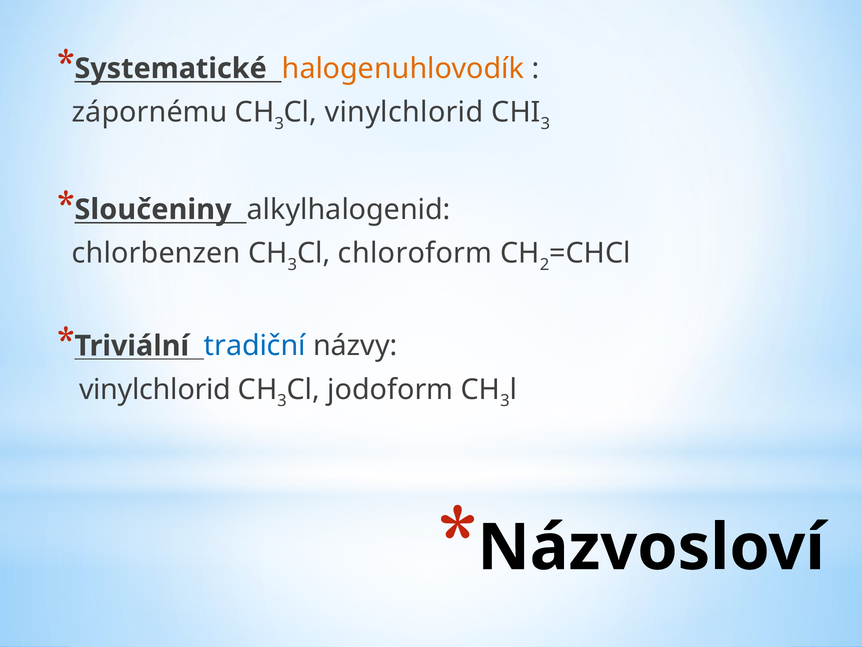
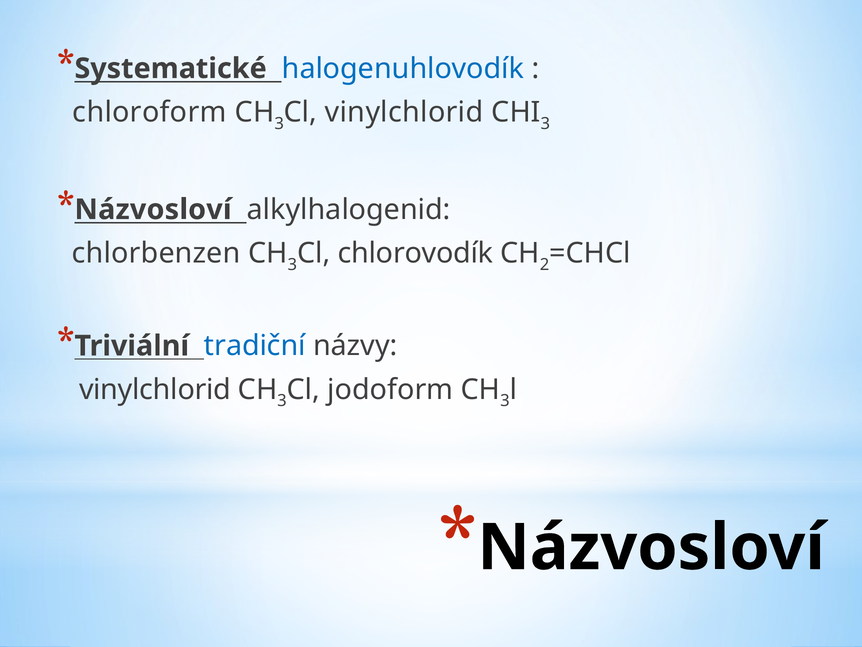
halogenuhlovodík colour: orange -> blue
zápornému: zápornému -> chloroform
Sloučeniny at (153, 209): Sloučeniny -> Názvosloví
chloroform: chloroform -> chlorovodík
